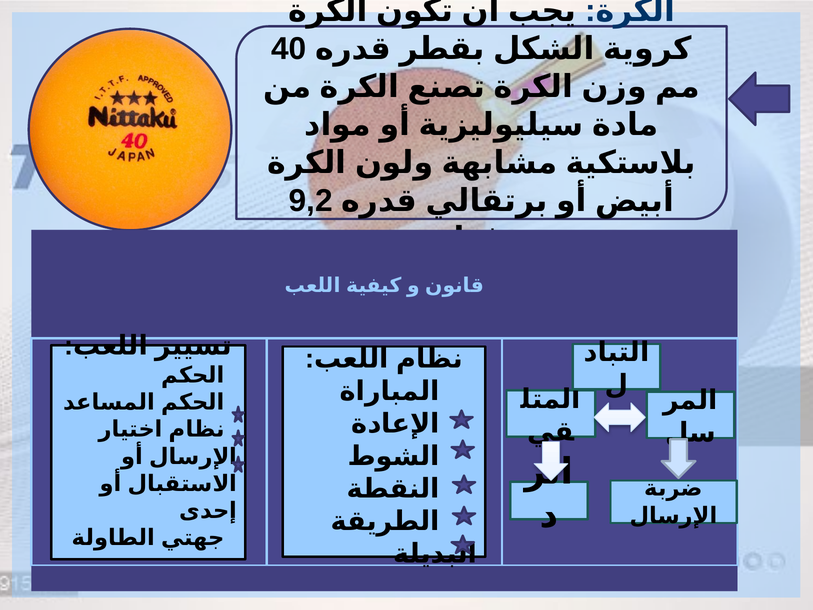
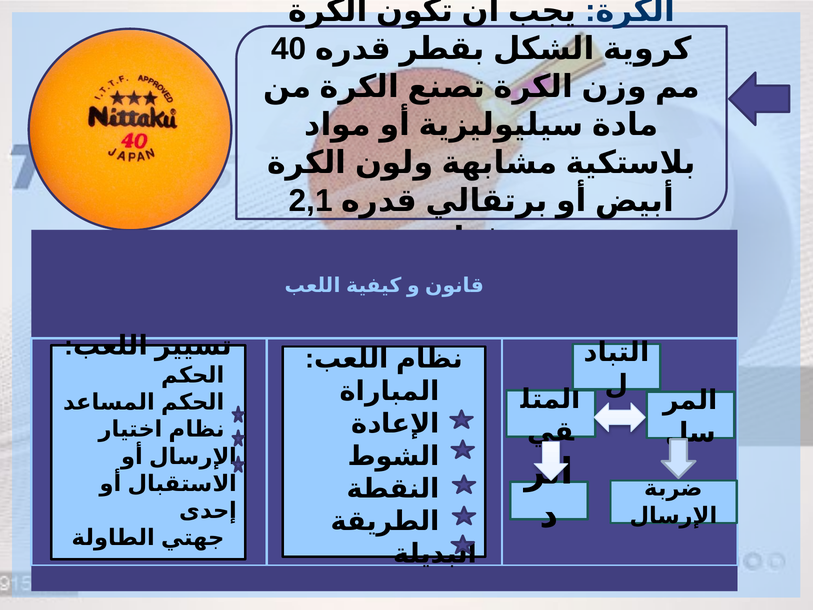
9,2: 9,2 -> 2,1
